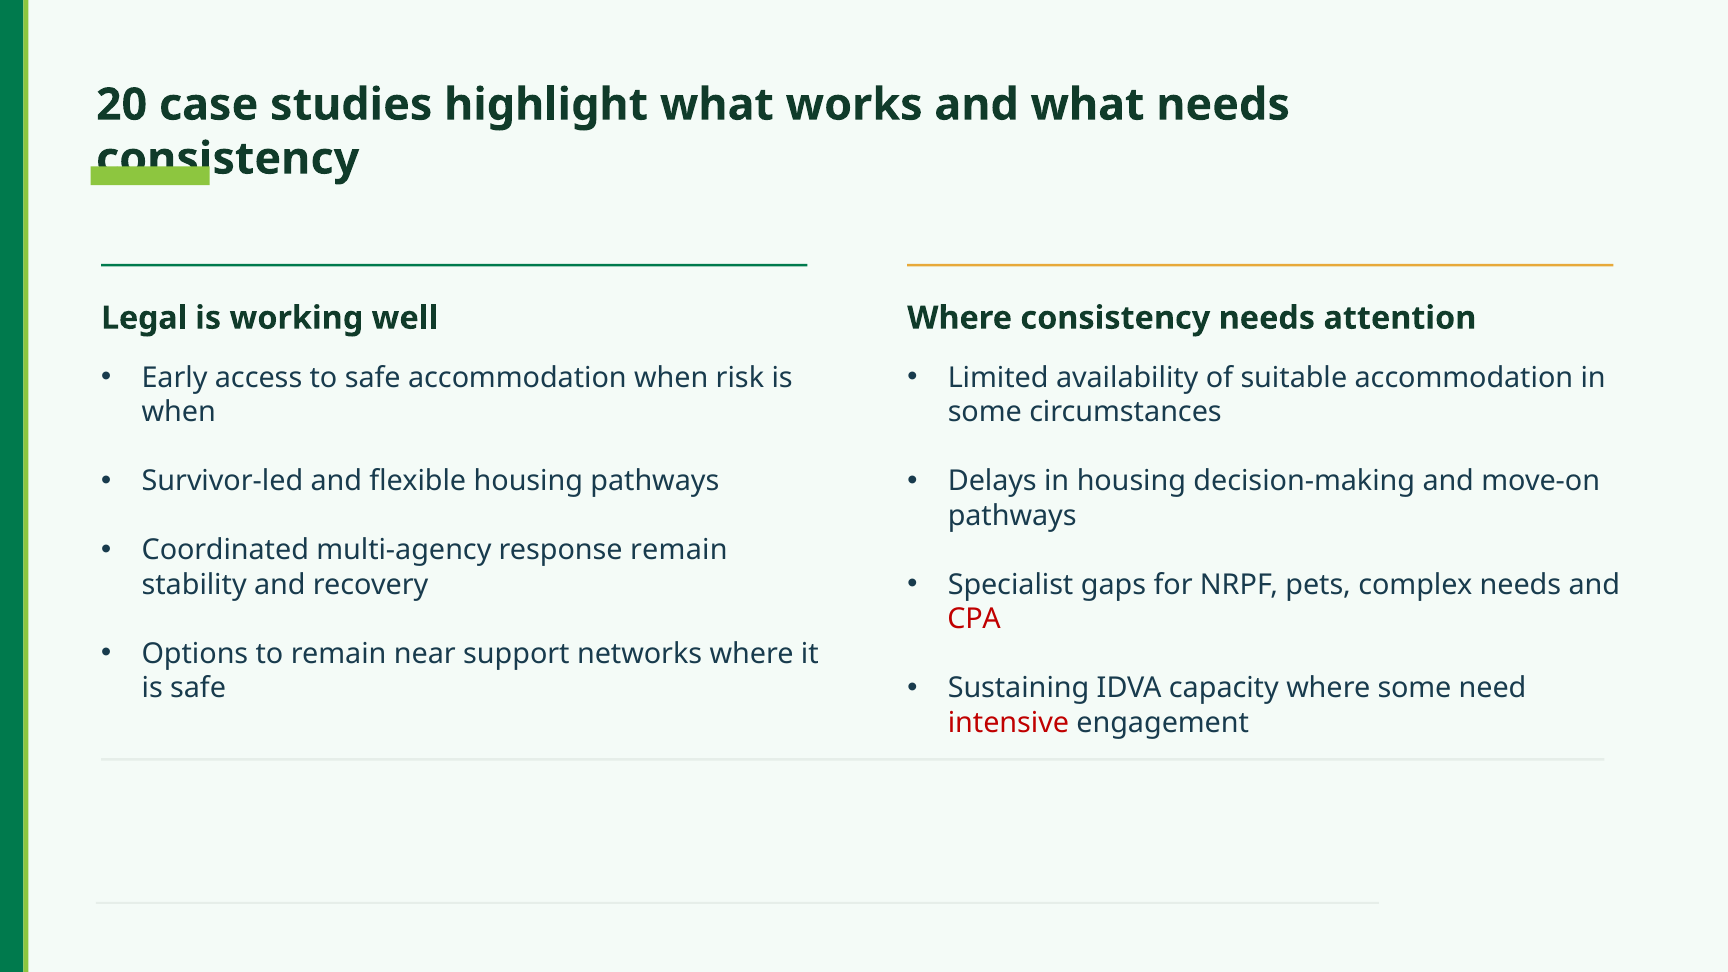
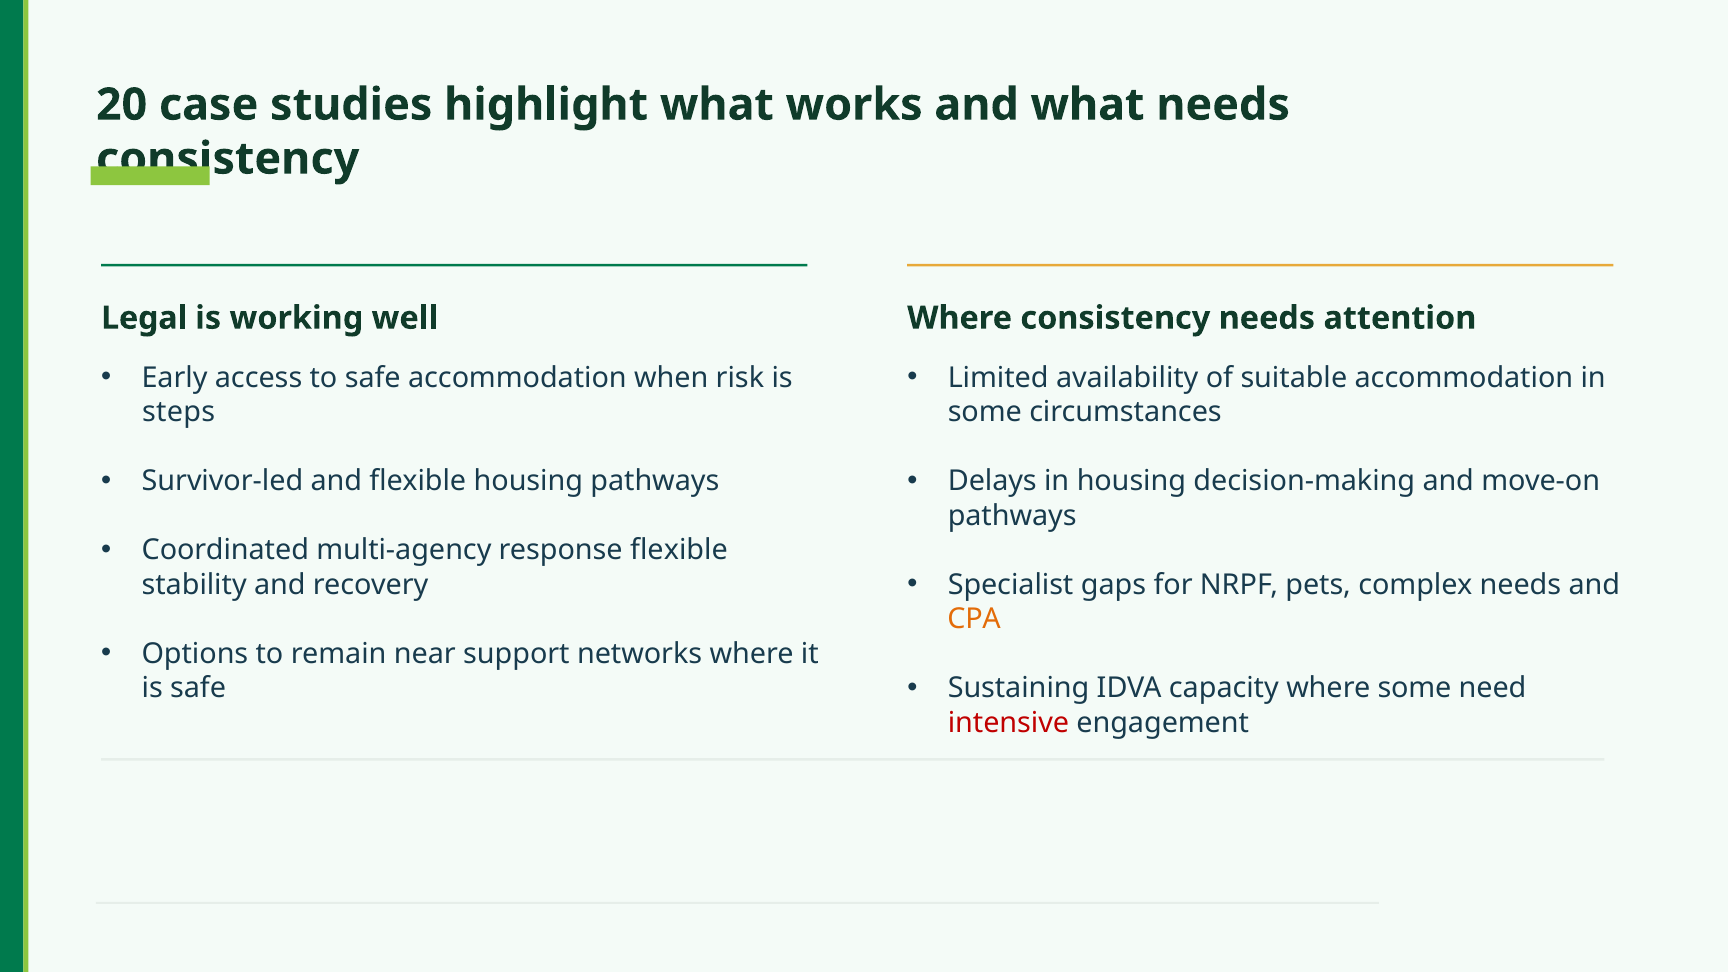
when at (179, 412): when -> steps
response remain: remain -> flexible
CPA colour: red -> orange
